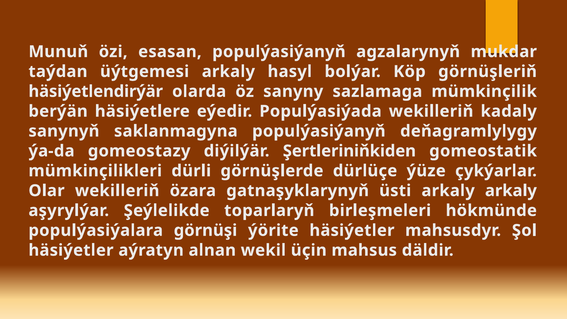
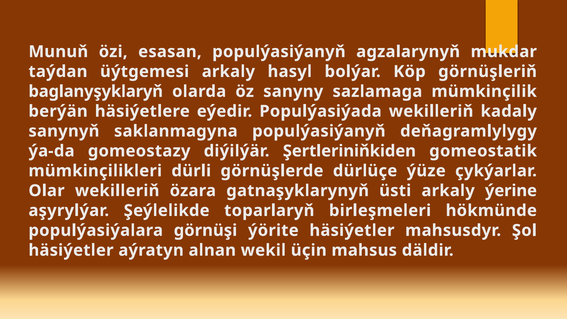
häsiýetlendirýär: häsiýetlendirýär -> baglanyşyklaryň
arkaly arkaly: arkaly -> ýerine
